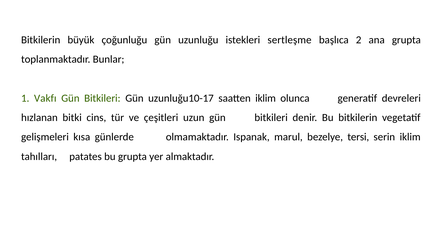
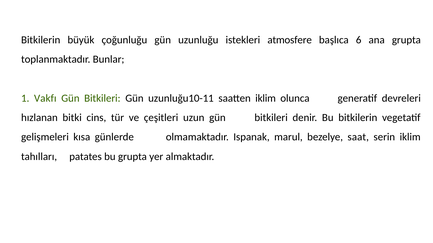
sertleşme: sertleşme -> atmosfere
2: 2 -> 6
uzunluğu10-17: uzunluğu10-17 -> uzunluğu10-11
tersi: tersi -> saat
